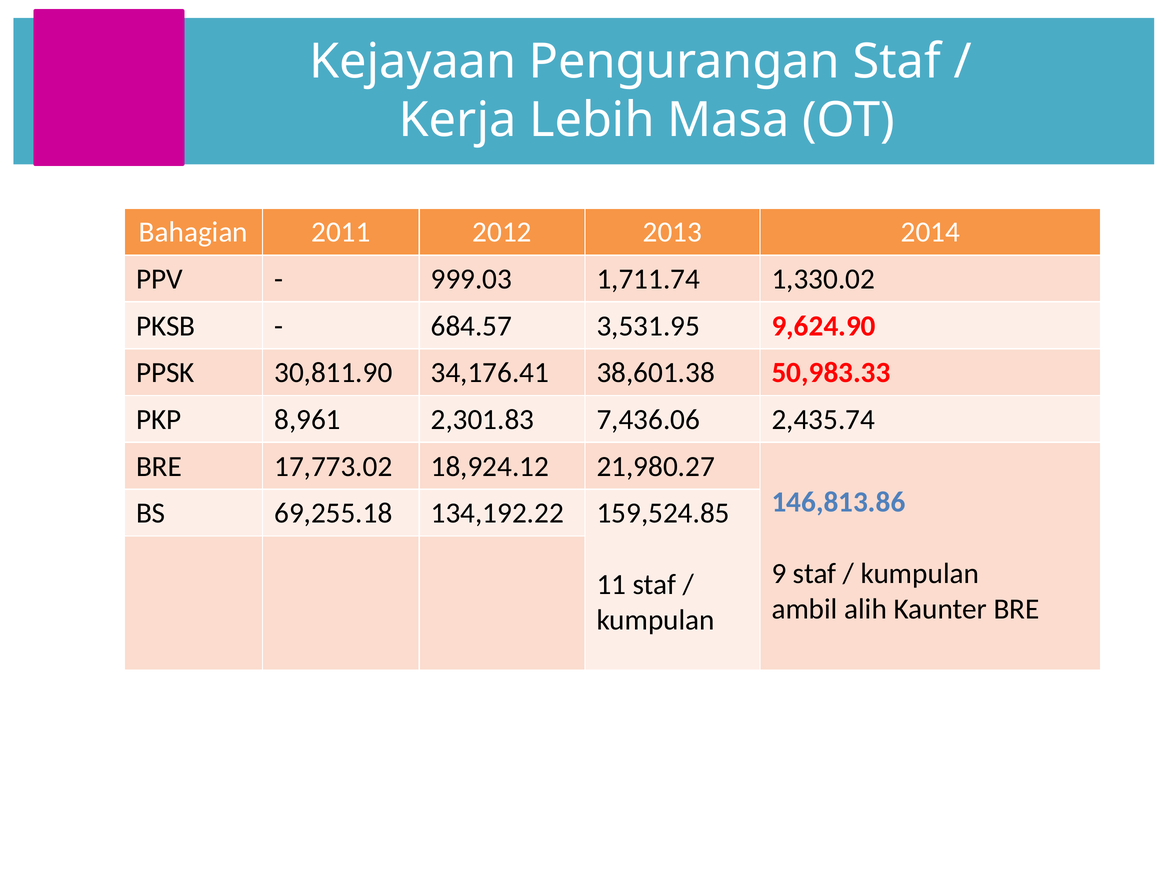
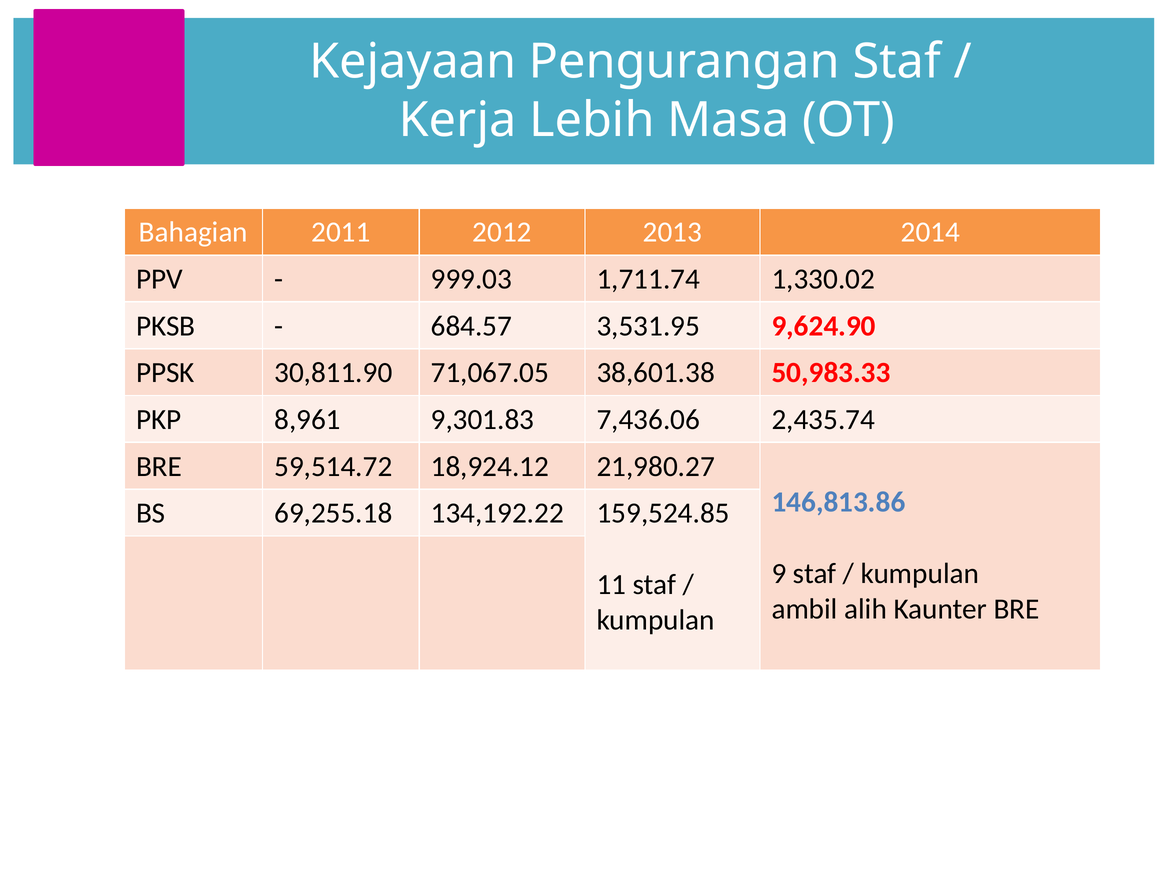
34,176.41: 34,176.41 -> 71,067.05
2,301.83: 2,301.83 -> 9,301.83
17,773.02: 17,773.02 -> 59,514.72
